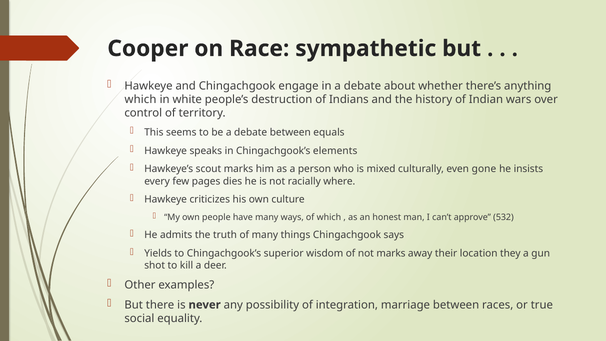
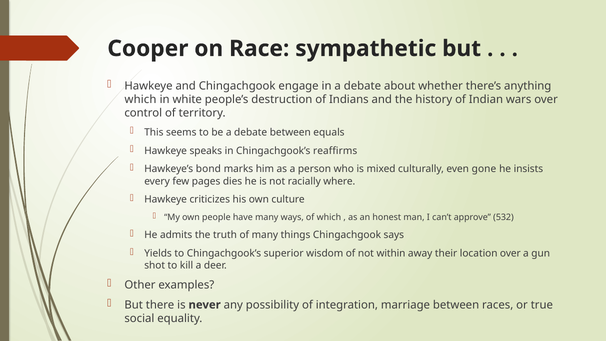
elements: elements -> reaffirms
scout: scout -> bond
not marks: marks -> within
location they: they -> over
